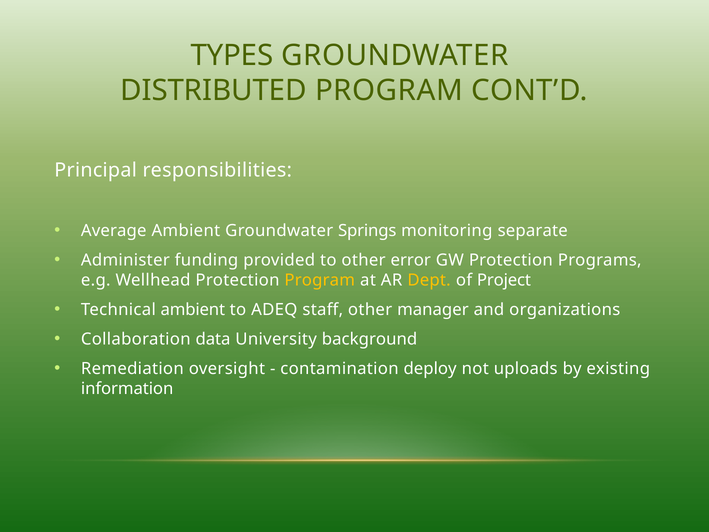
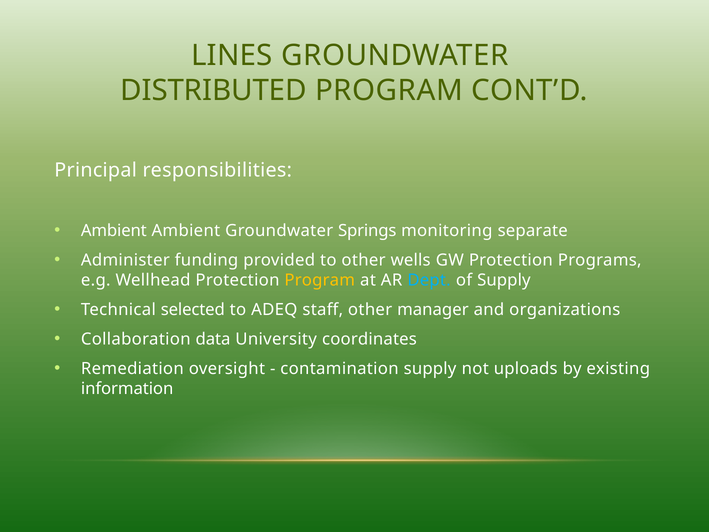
TYPES: TYPES -> LINES
Average at (114, 231): Average -> Ambient
error: error -> wells
Dept colour: yellow -> light blue
of Project: Project -> Supply
Technical ambient: ambient -> selected
background: background -> coordinates
contamination deploy: deploy -> supply
